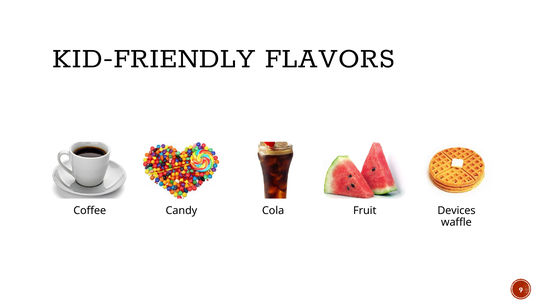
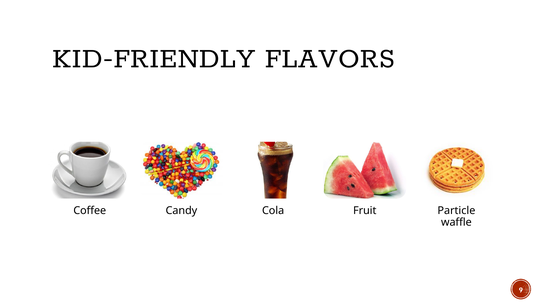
Devices: Devices -> Particle
